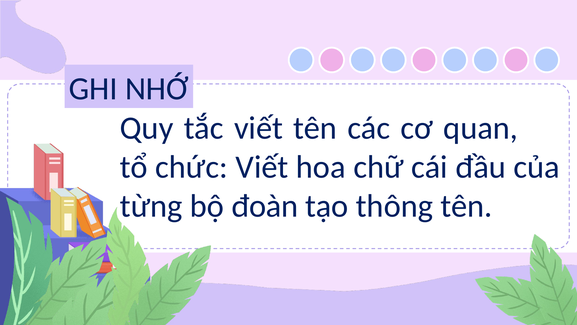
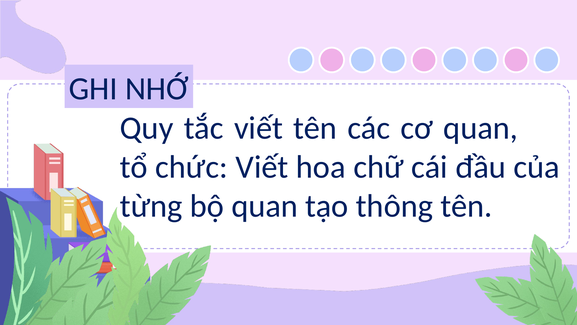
bộ đoàn: đoàn -> quan
